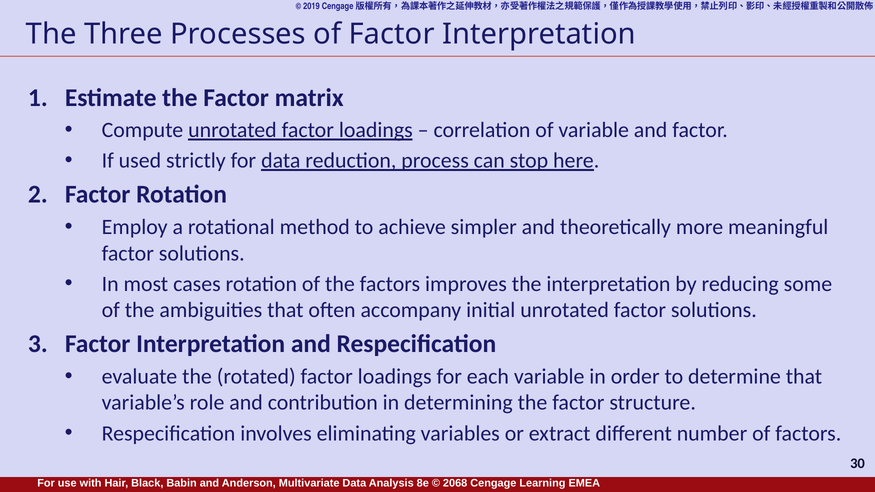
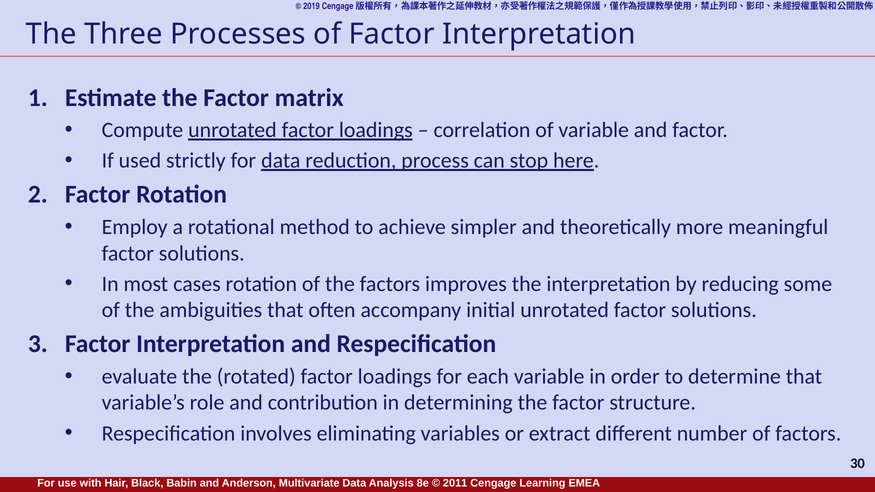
2068: 2068 -> 2011
